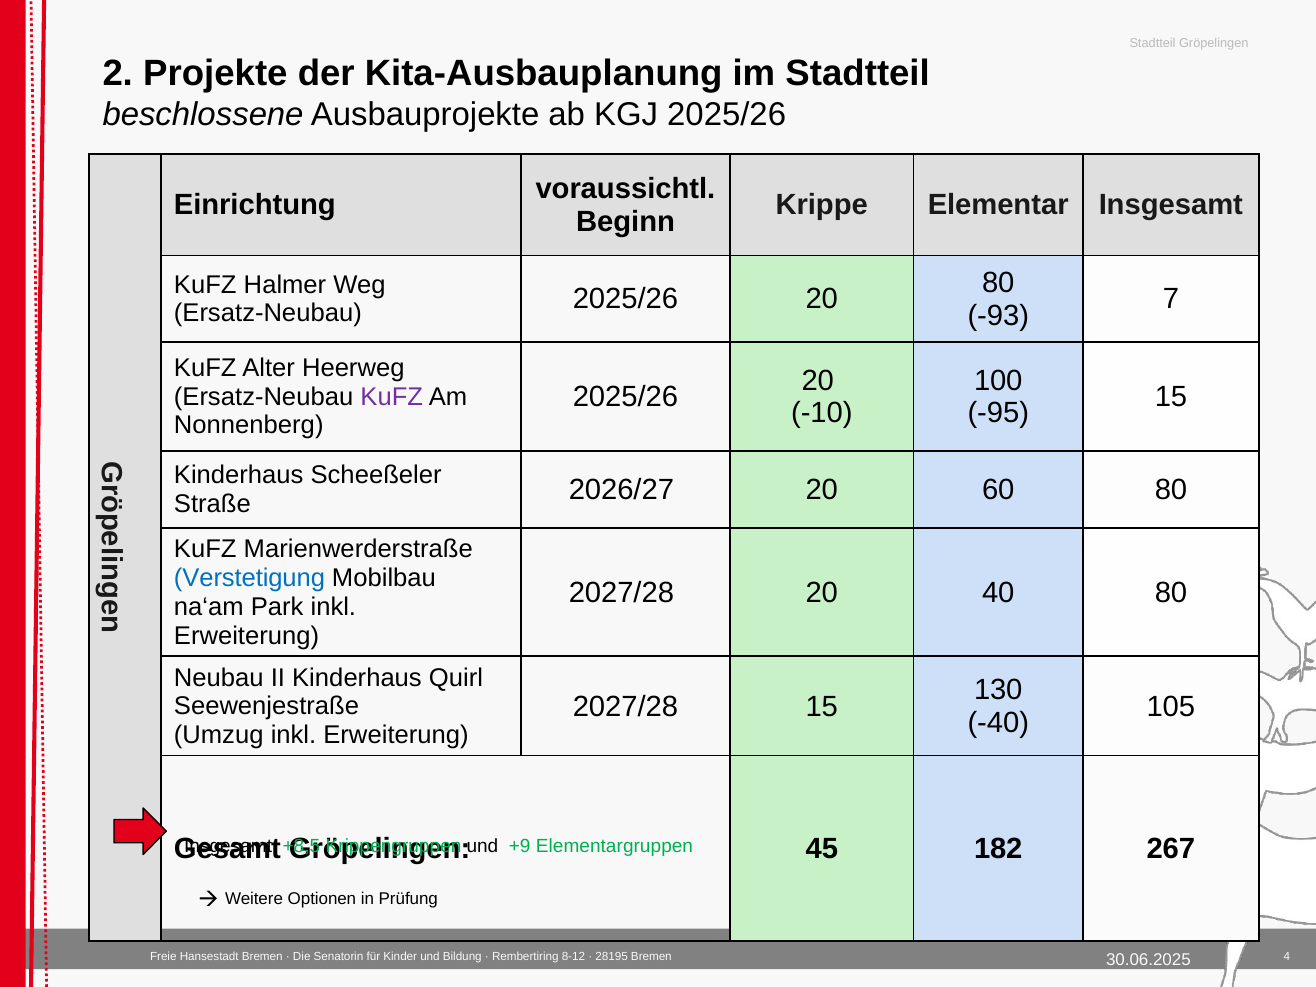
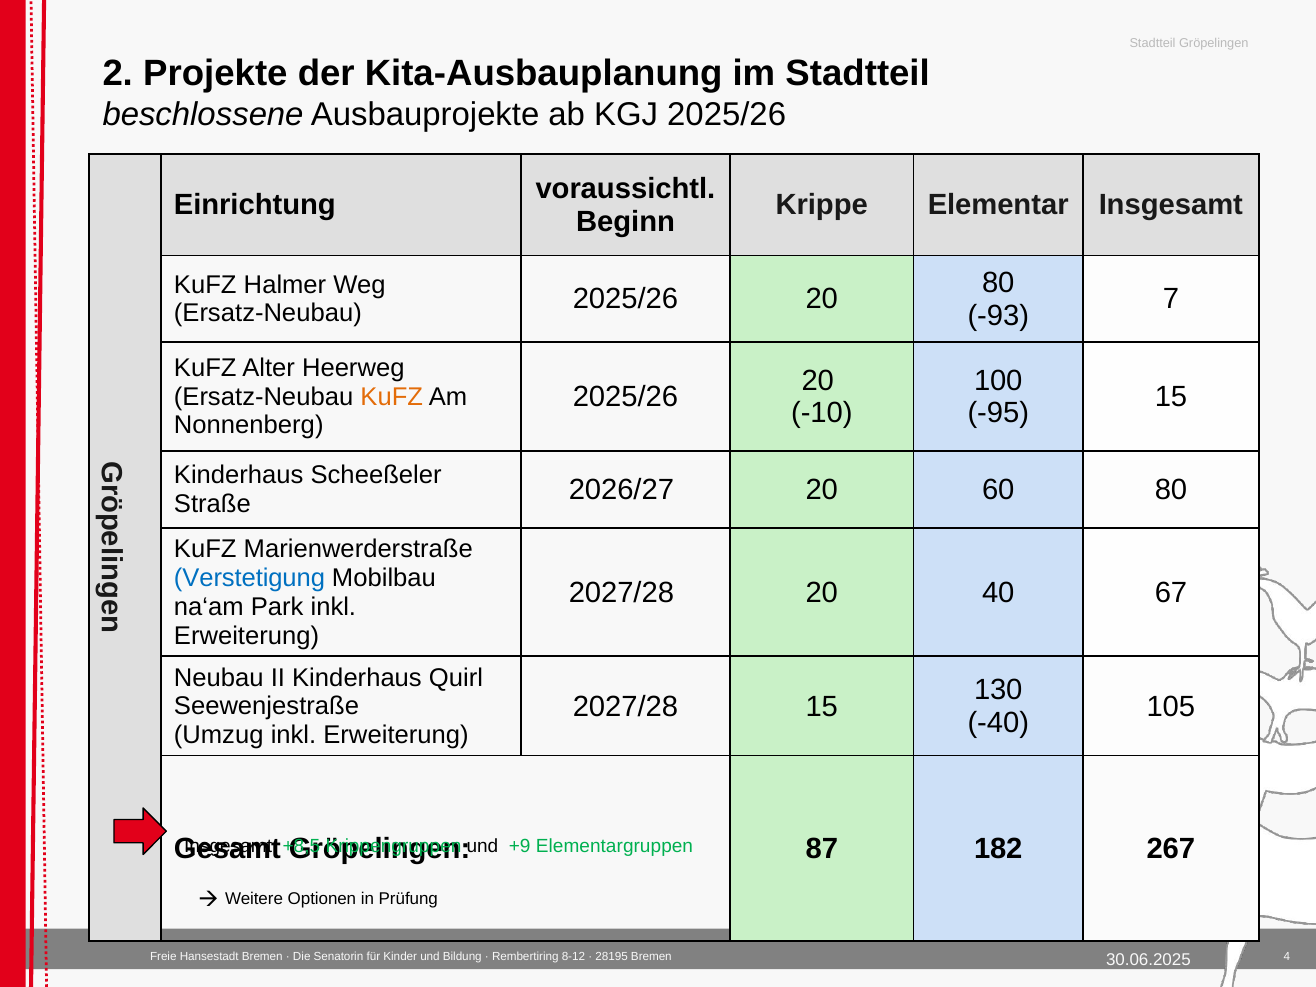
KuFZ at (392, 397) colour: purple -> orange
40 80: 80 -> 67
45: 45 -> 87
